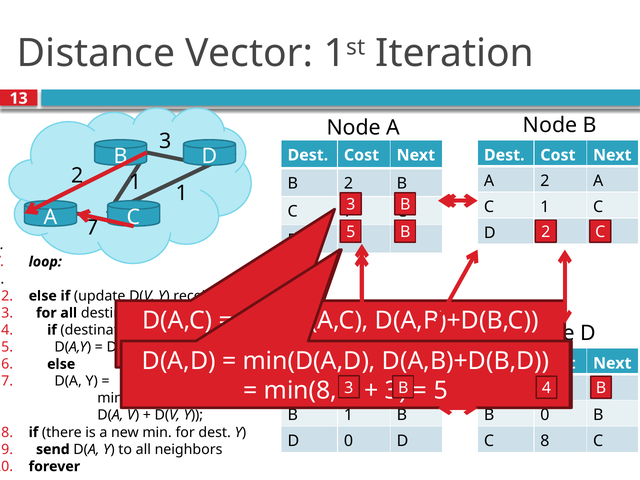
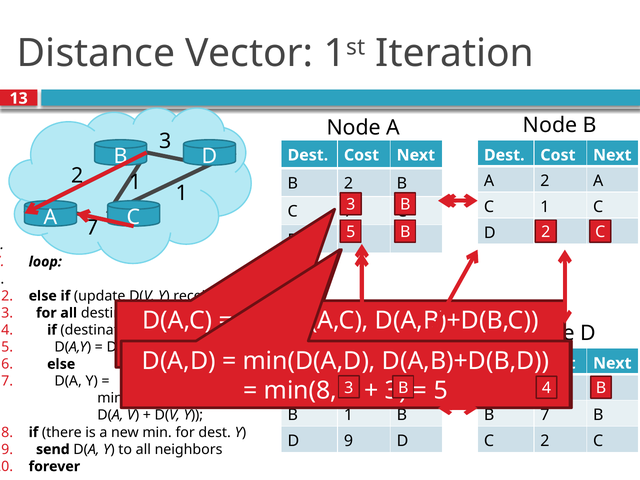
B 0: 0 -> 7
D 0: 0 -> 9
C 8: 8 -> 2
